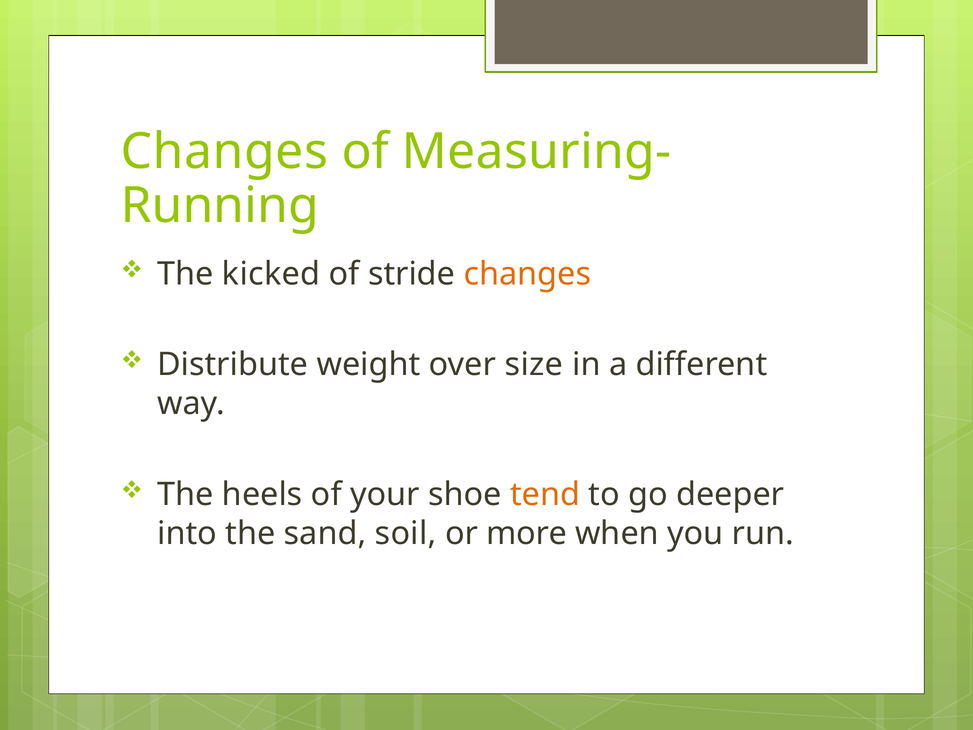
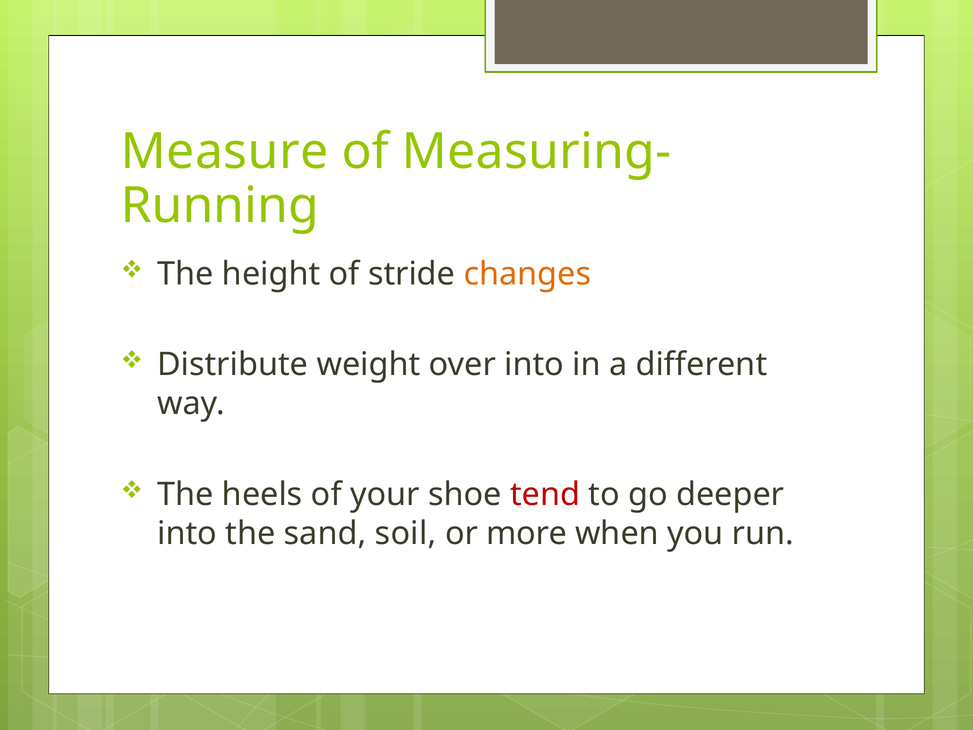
Changes at (224, 152): Changes -> Measure
kicked: kicked -> height
over size: size -> into
tend colour: orange -> red
